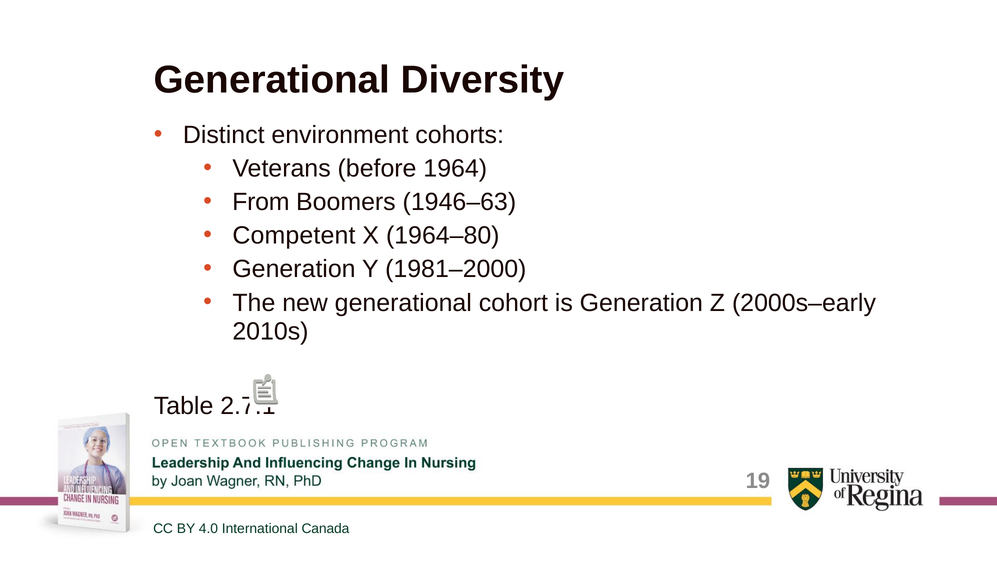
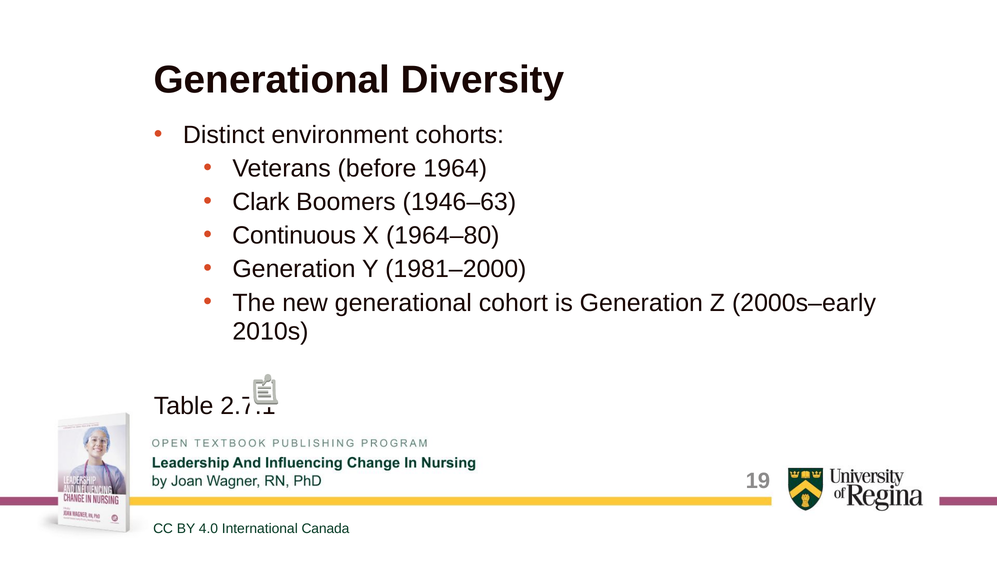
From: From -> Clark
Competent: Competent -> Continuous
